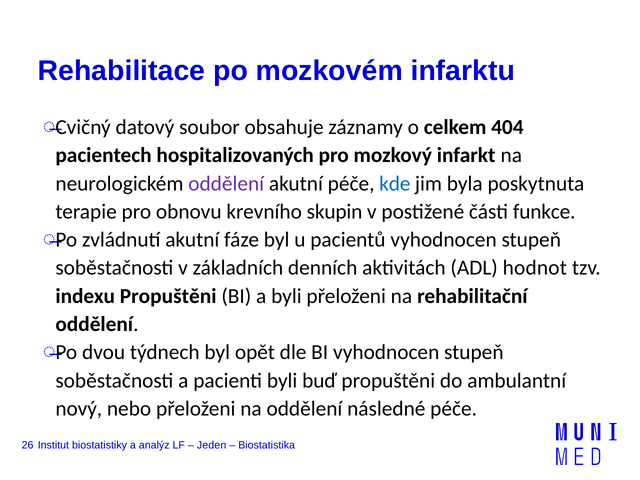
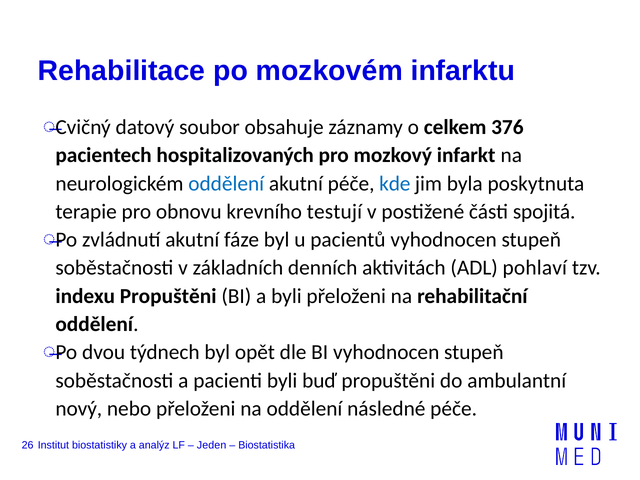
404: 404 -> 376
oddělení at (226, 183) colour: purple -> blue
skupin: skupin -> testují
funkce: funkce -> spojitá
hodnot: hodnot -> pohlaví
